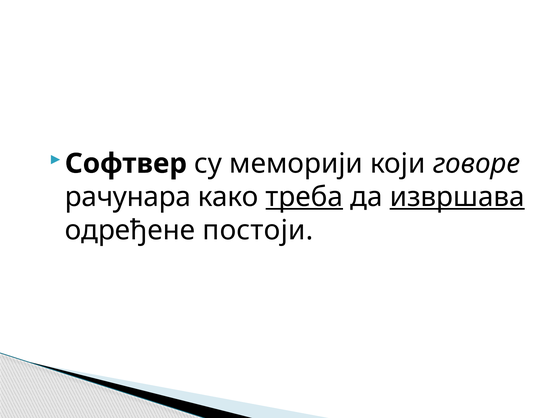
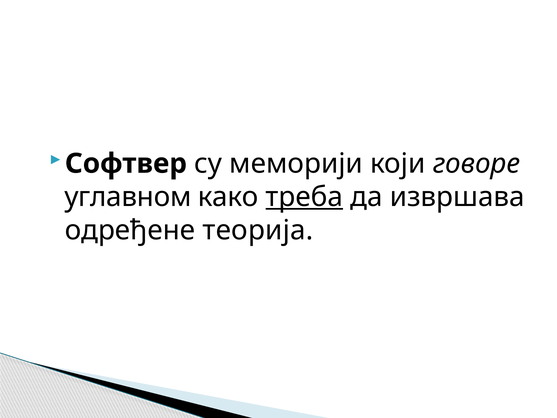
рачунара: рачунара -> углавном
извршава underline: present -> none
постоји: постоји -> теорија
